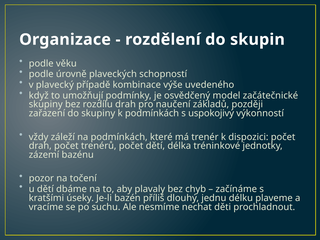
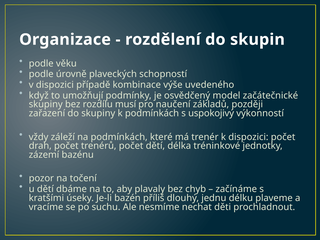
v plavecký: plavecký -> dispozici
rozdílu drah: drah -> musí
